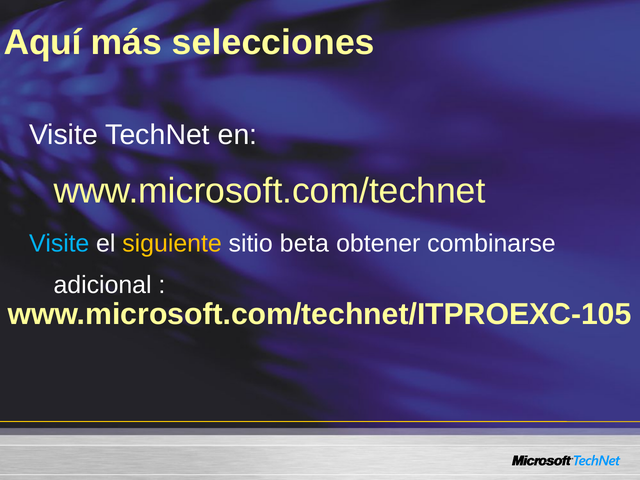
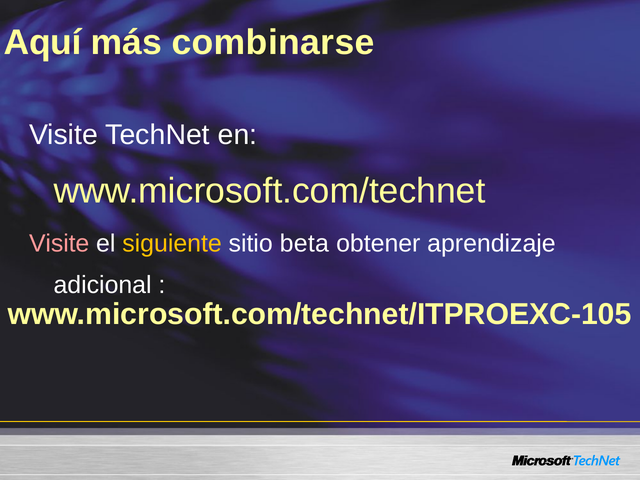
selecciones: selecciones -> combinarse
Visite at (59, 243) colour: light blue -> pink
combinarse: combinarse -> aprendizaje
